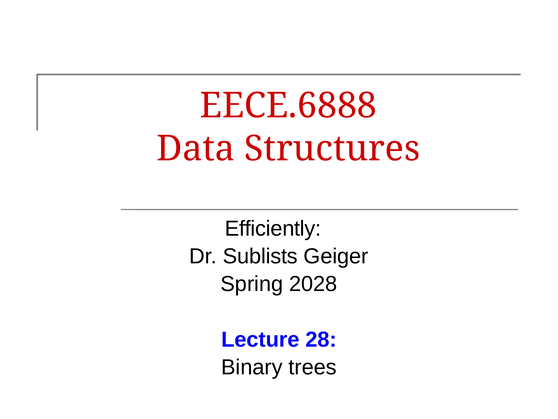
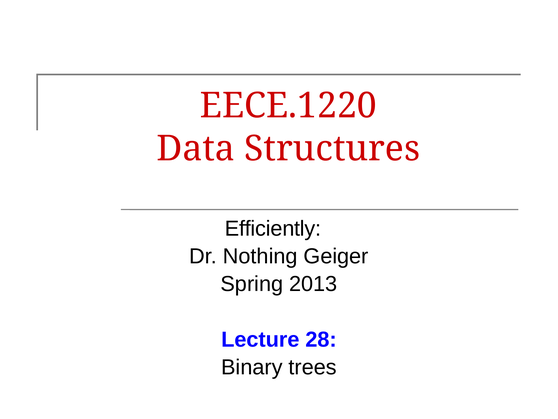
EECE.6888: EECE.6888 -> EECE.1220
Sublists: Sublists -> Nothing
2028: 2028 -> 2013
